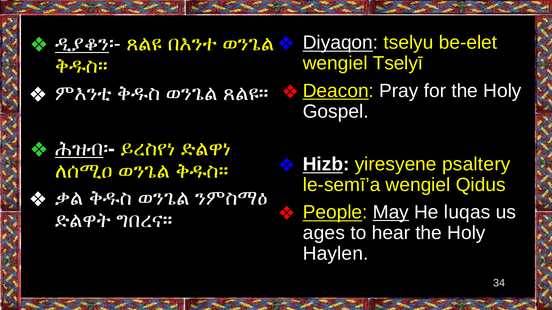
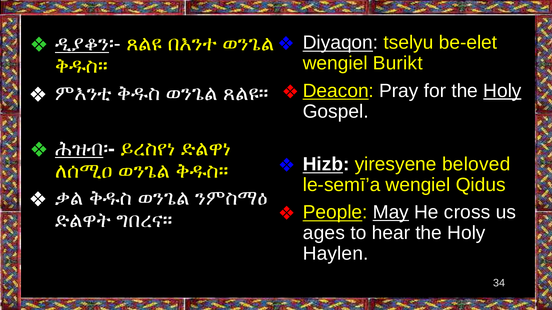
Tselyī: Tselyī -> Burikt
Holy at (502, 91) underline: none -> present
psaltery: psaltery -> beloved
luqas: luqas -> cross
